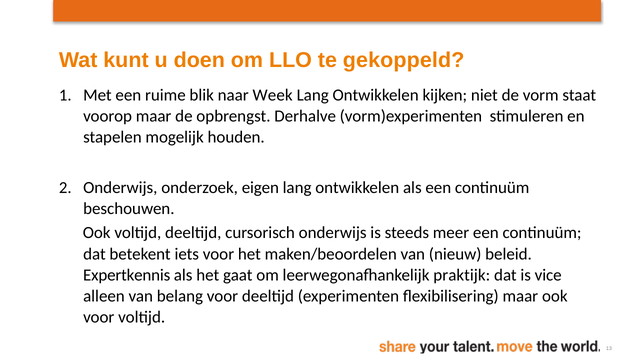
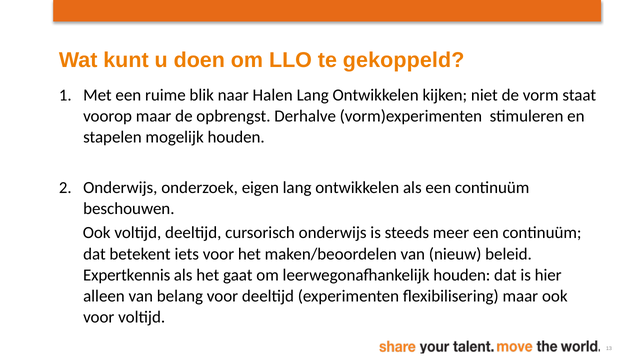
Week: Week -> Halen
leerwegonafhankelijk praktijk: praktijk -> houden
vice: vice -> hier
